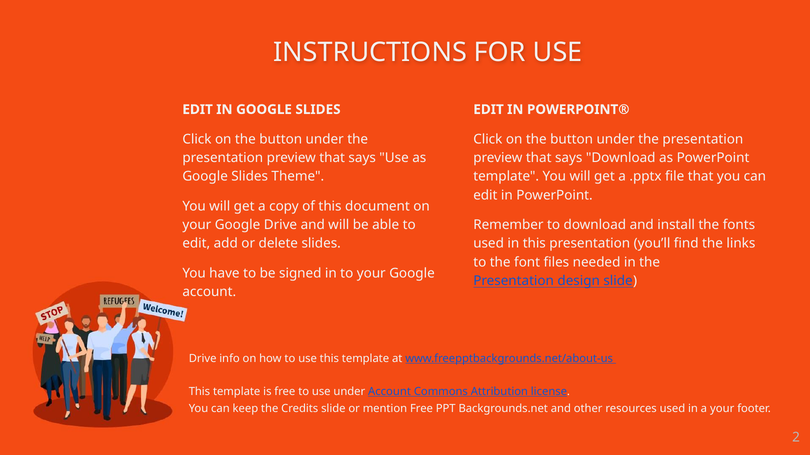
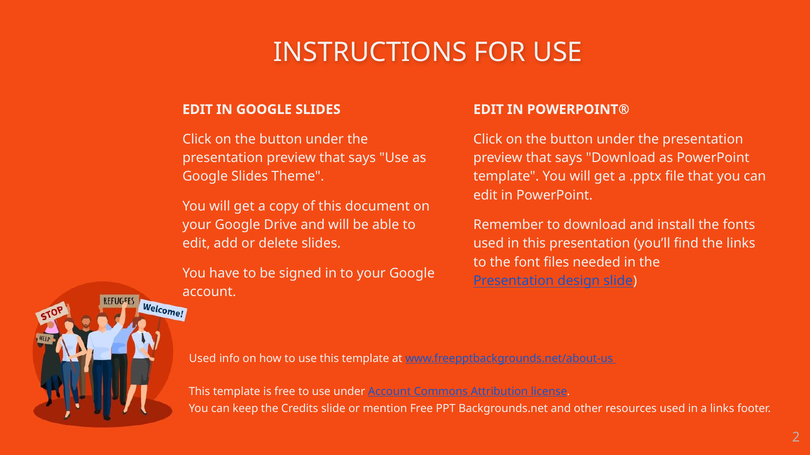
Drive at (203, 359): Drive -> Used
a your: your -> links
